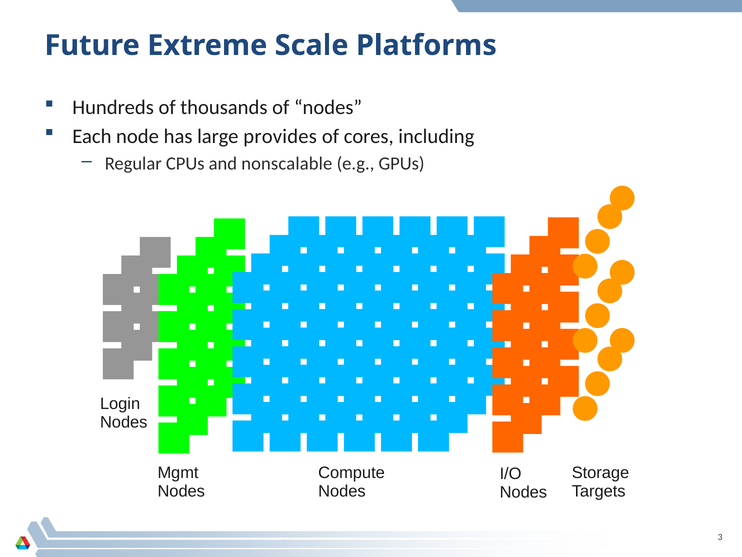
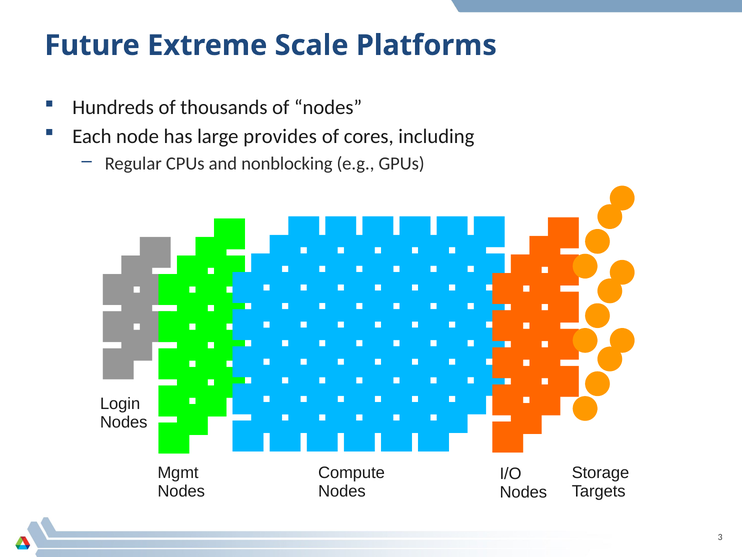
nonscalable: nonscalable -> nonblocking
